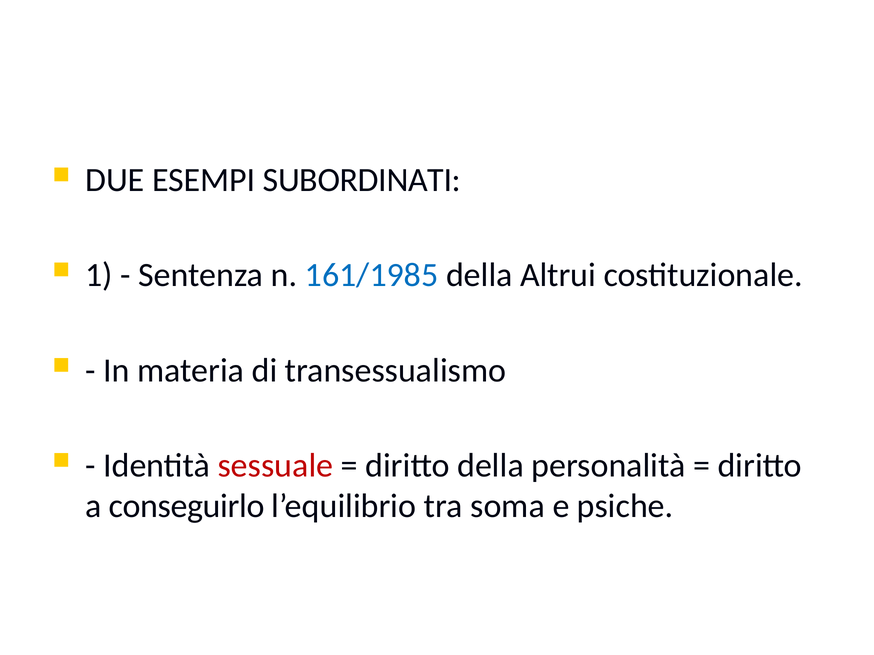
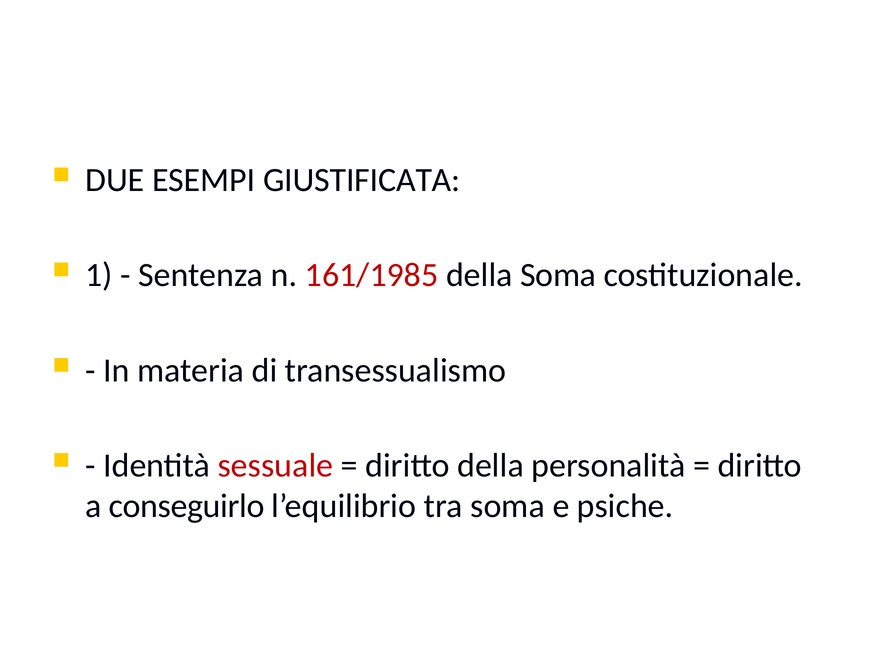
SUBORDINATI: SUBORDINATI -> GIUSTIFICATA
161/1985 colour: blue -> red
della Altrui: Altrui -> Soma
